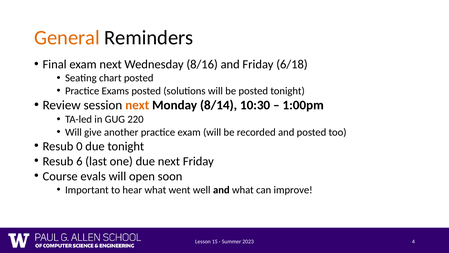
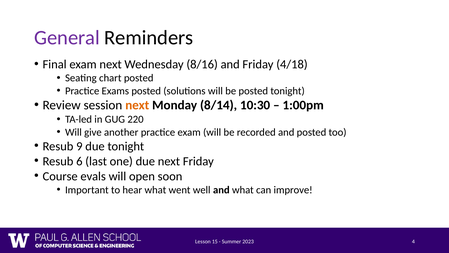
General colour: orange -> purple
6/18: 6/18 -> 4/18
0: 0 -> 9
